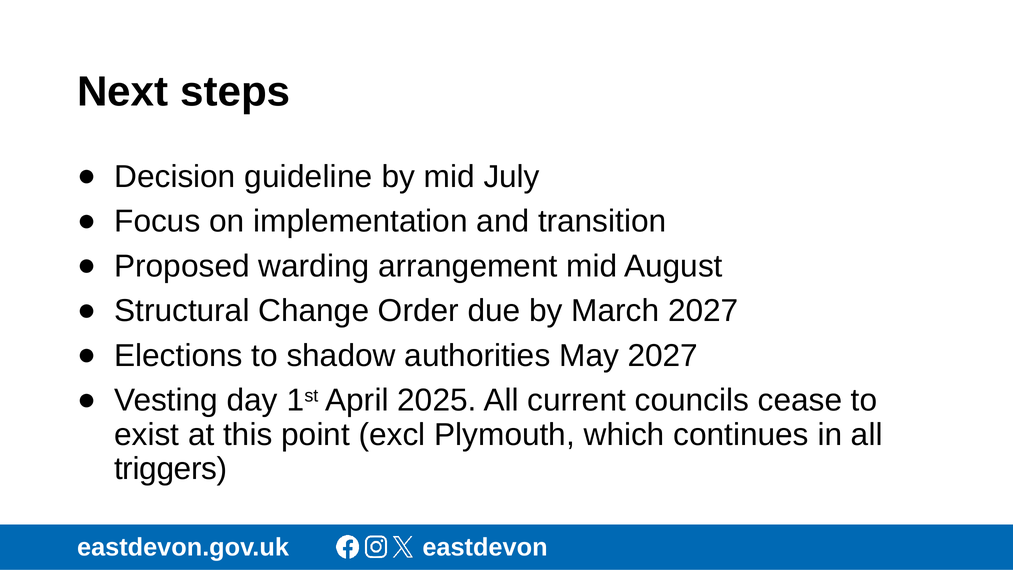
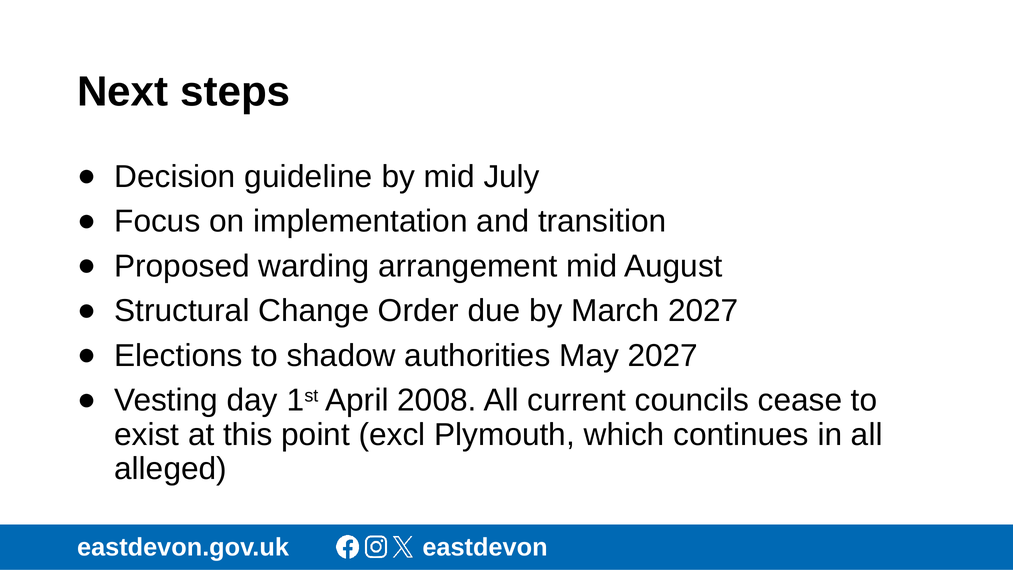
2025: 2025 -> 2008
triggers: triggers -> alleged
